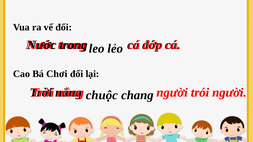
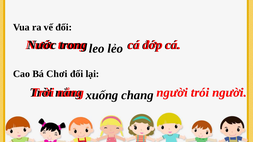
chuộc: chuộc -> xuống
